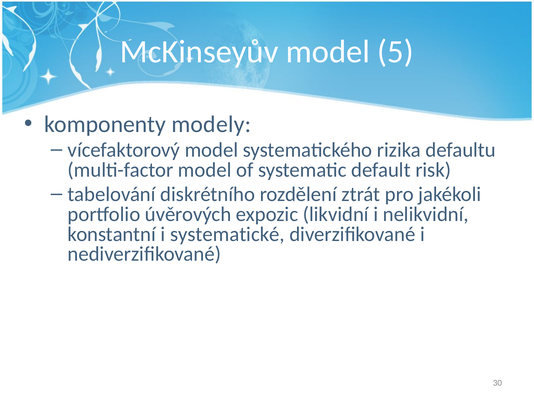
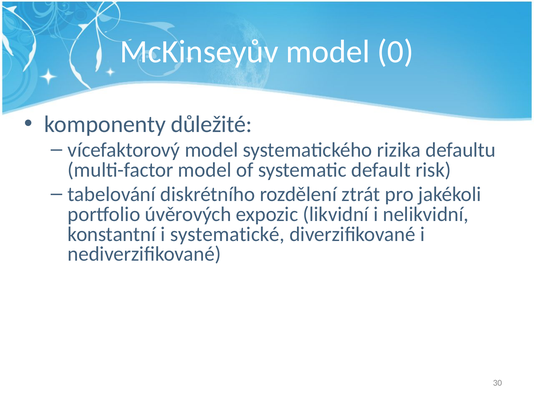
5: 5 -> 0
modely: modely -> důležité
